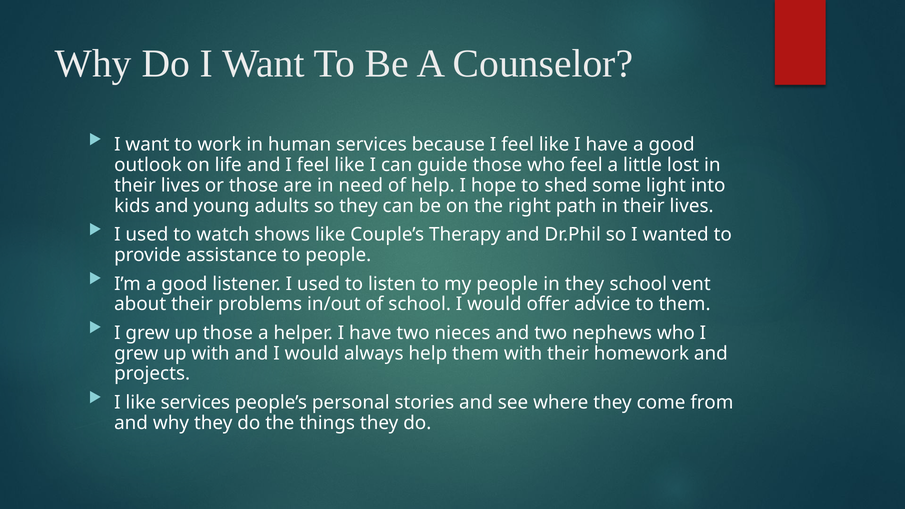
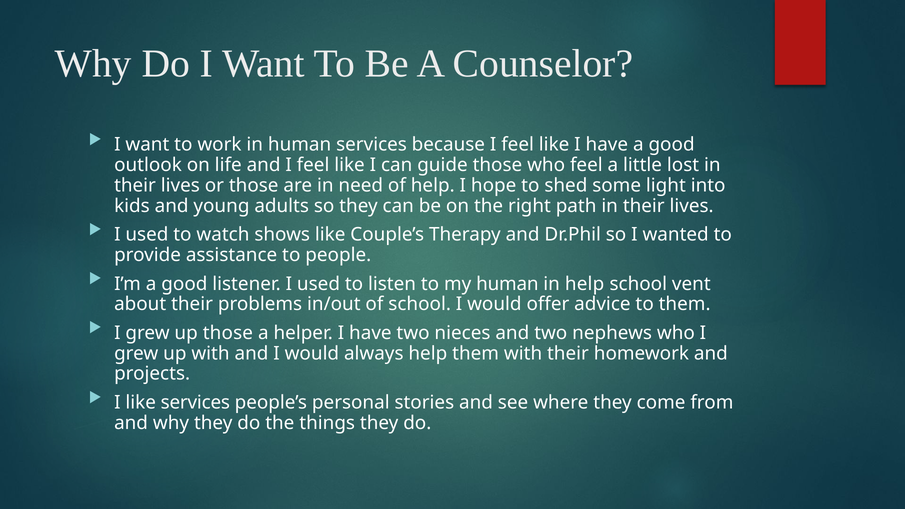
my people: people -> human
in they: they -> help
